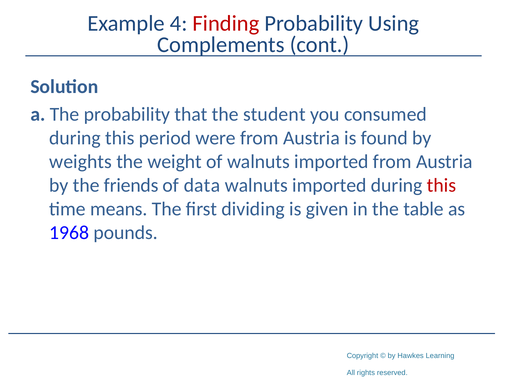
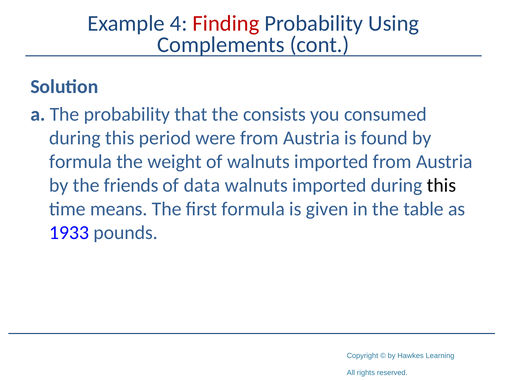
student: student -> consists
weights at (81, 162): weights -> formula
this at (442, 185) colour: red -> black
first dividing: dividing -> formula
1968: 1968 -> 1933
